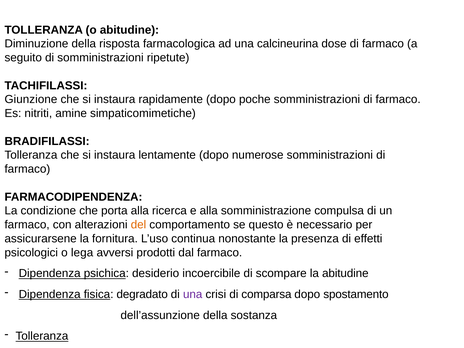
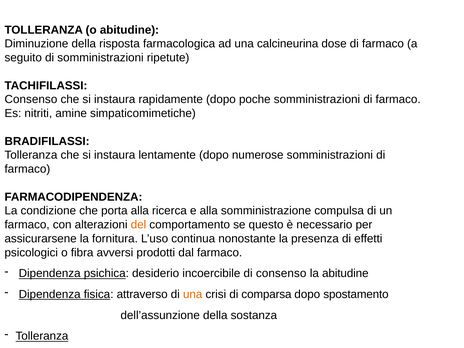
Giunzione at (31, 99): Giunzione -> Consenso
lega: lega -> fibra
di scompare: scompare -> consenso
degradato: degradato -> attraverso
una at (193, 294) colour: purple -> orange
